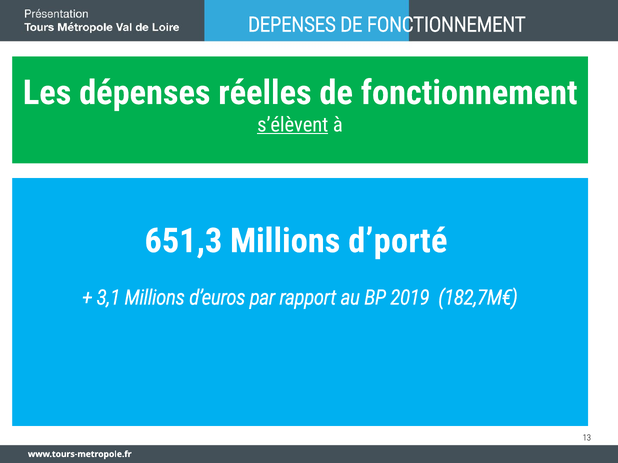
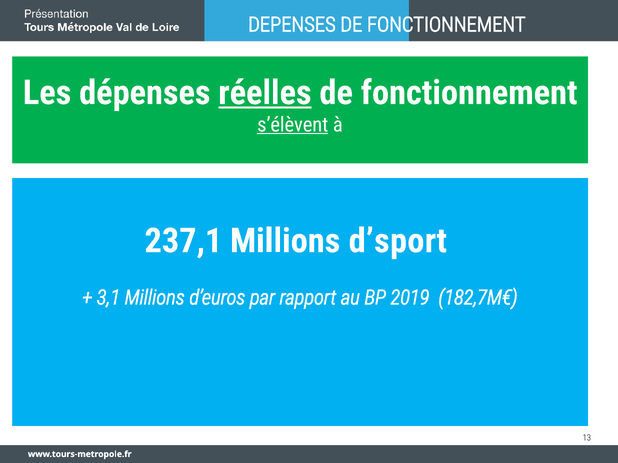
réelles underline: none -> present
651,3: 651,3 -> 237,1
d’porté: d’porté -> d’sport
